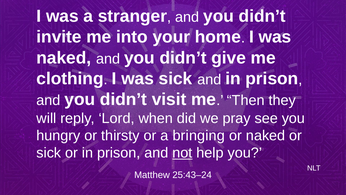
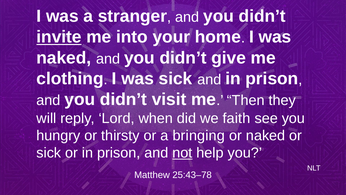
invite underline: none -> present
pray: pray -> faith
25:43–24: 25:43–24 -> 25:43–78
